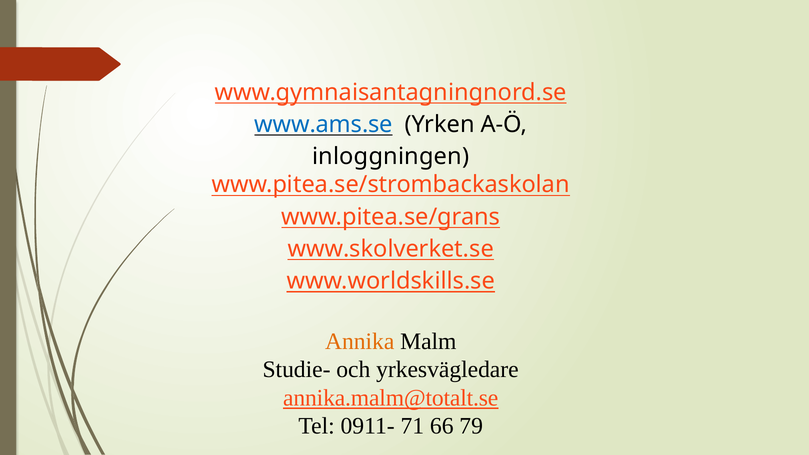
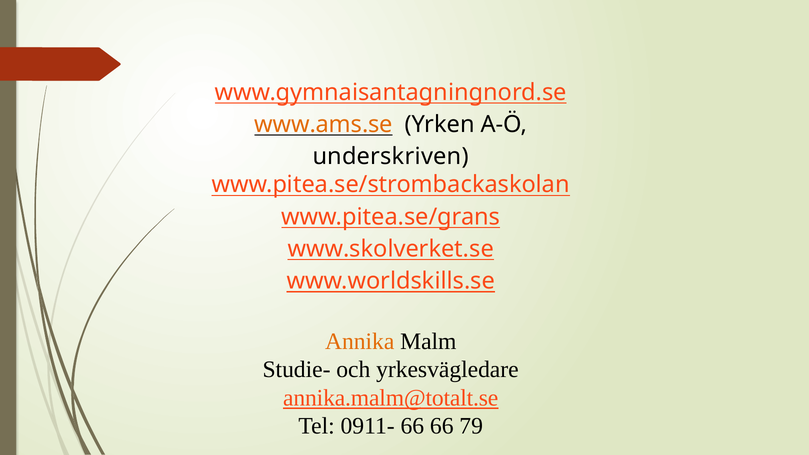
www.ams.se colour: blue -> orange
inloggningen: inloggningen -> underskriven
0911- 71: 71 -> 66
